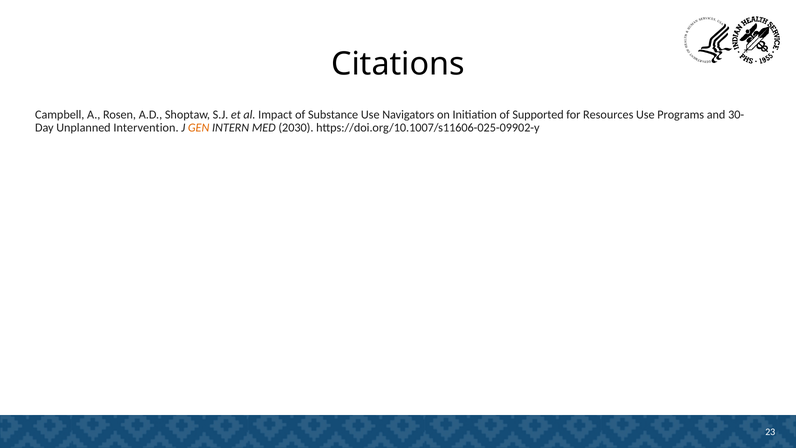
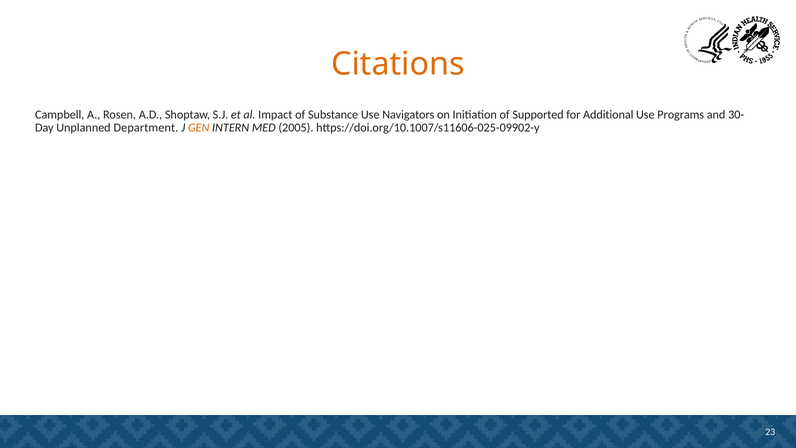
Citations colour: black -> orange
Resources: Resources -> Additional
Intervention: Intervention -> Department
2030: 2030 -> 2005
